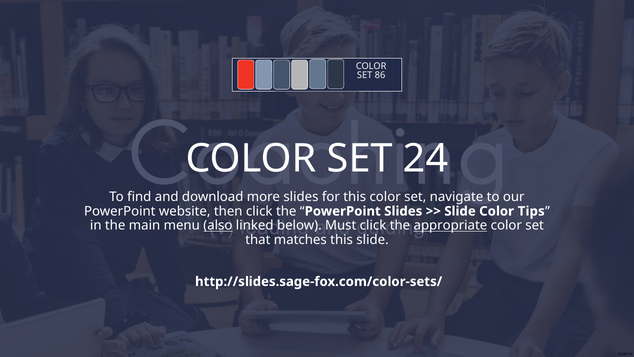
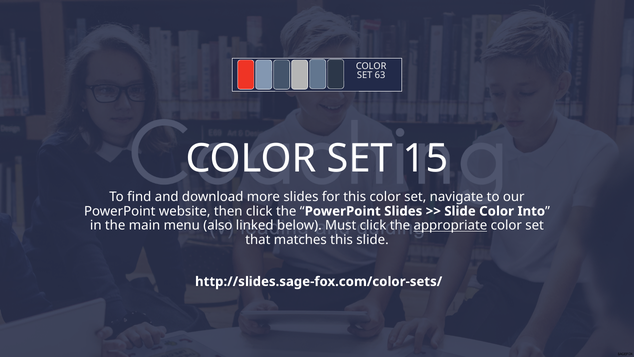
86: 86 -> 63
24: 24 -> 15
Tips: Tips -> Into
also underline: present -> none
